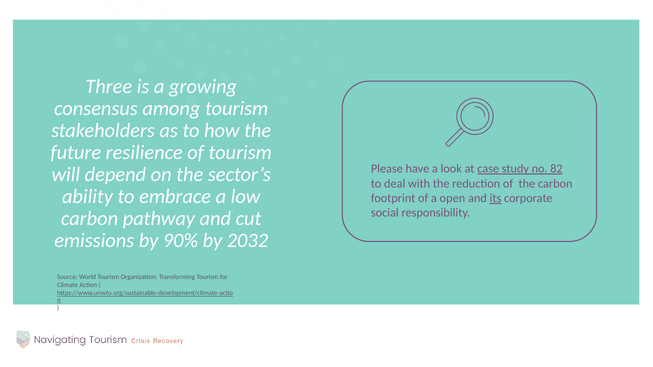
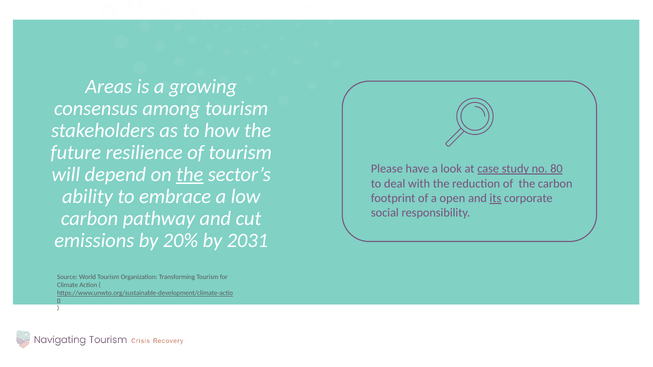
Three: Three -> Areas
82: 82 -> 80
the at (190, 175) underline: none -> present
90%: 90% -> 20%
2032: 2032 -> 2031
